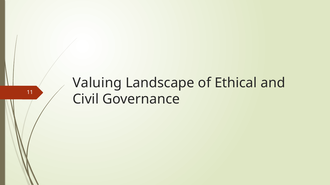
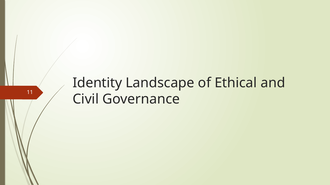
Valuing: Valuing -> Identity
